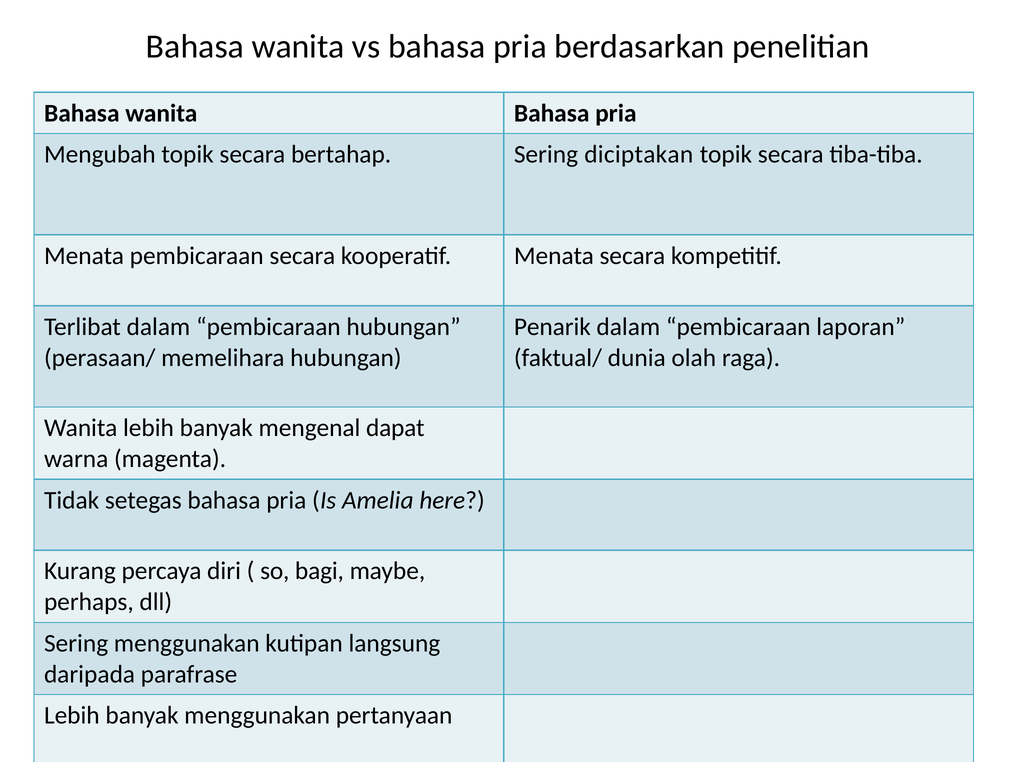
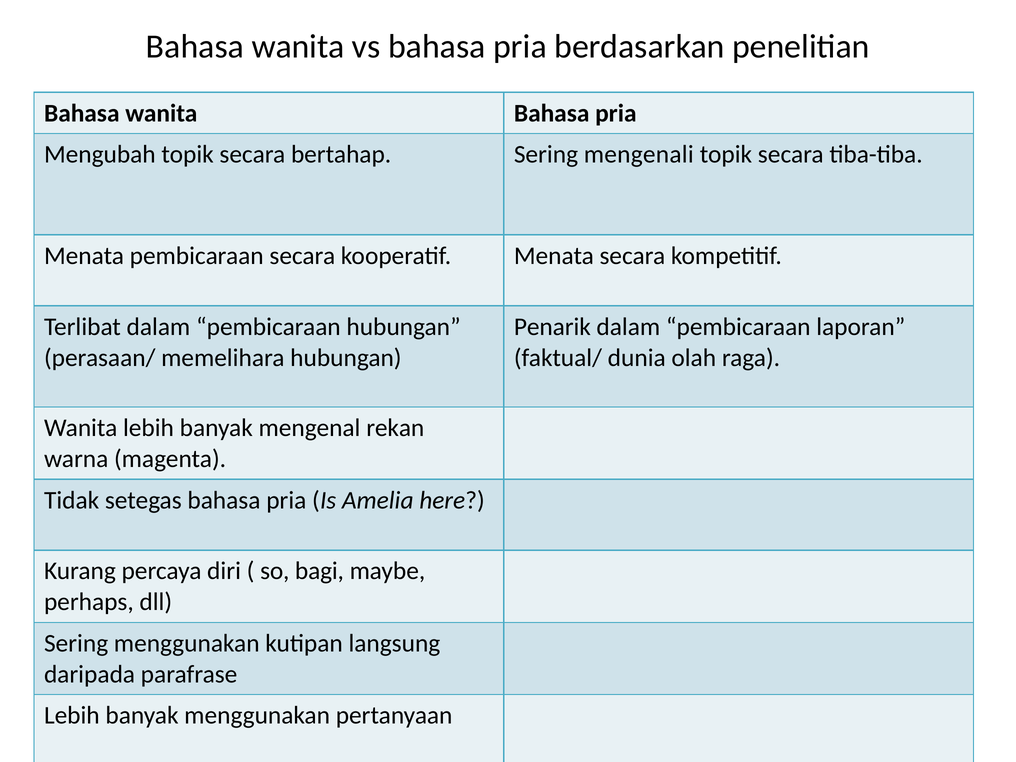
diciptakan: diciptakan -> mengenali
dapat: dapat -> rekan
